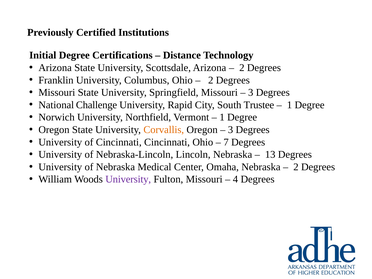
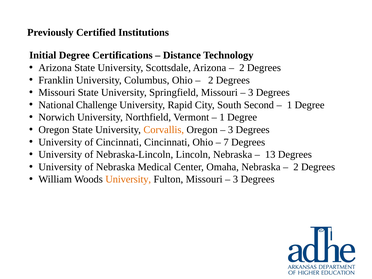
Trustee: Trustee -> Second
University at (128, 179) colour: purple -> orange
4 at (235, 179): 4 -> 3
